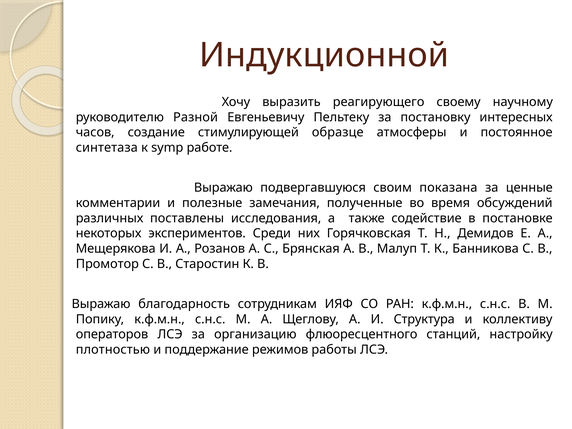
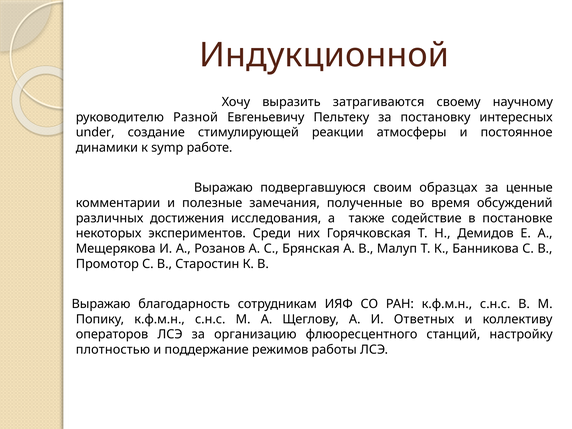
реагирующего: реагирующего -> затрагиваются
часов: часов -> under
образце: образце -> реакции
синтетаза: синтетаза -> динамики
показана: показана -> образцах
поставлены: поставлены -> достижения
Структура: Структура -> Ответных
